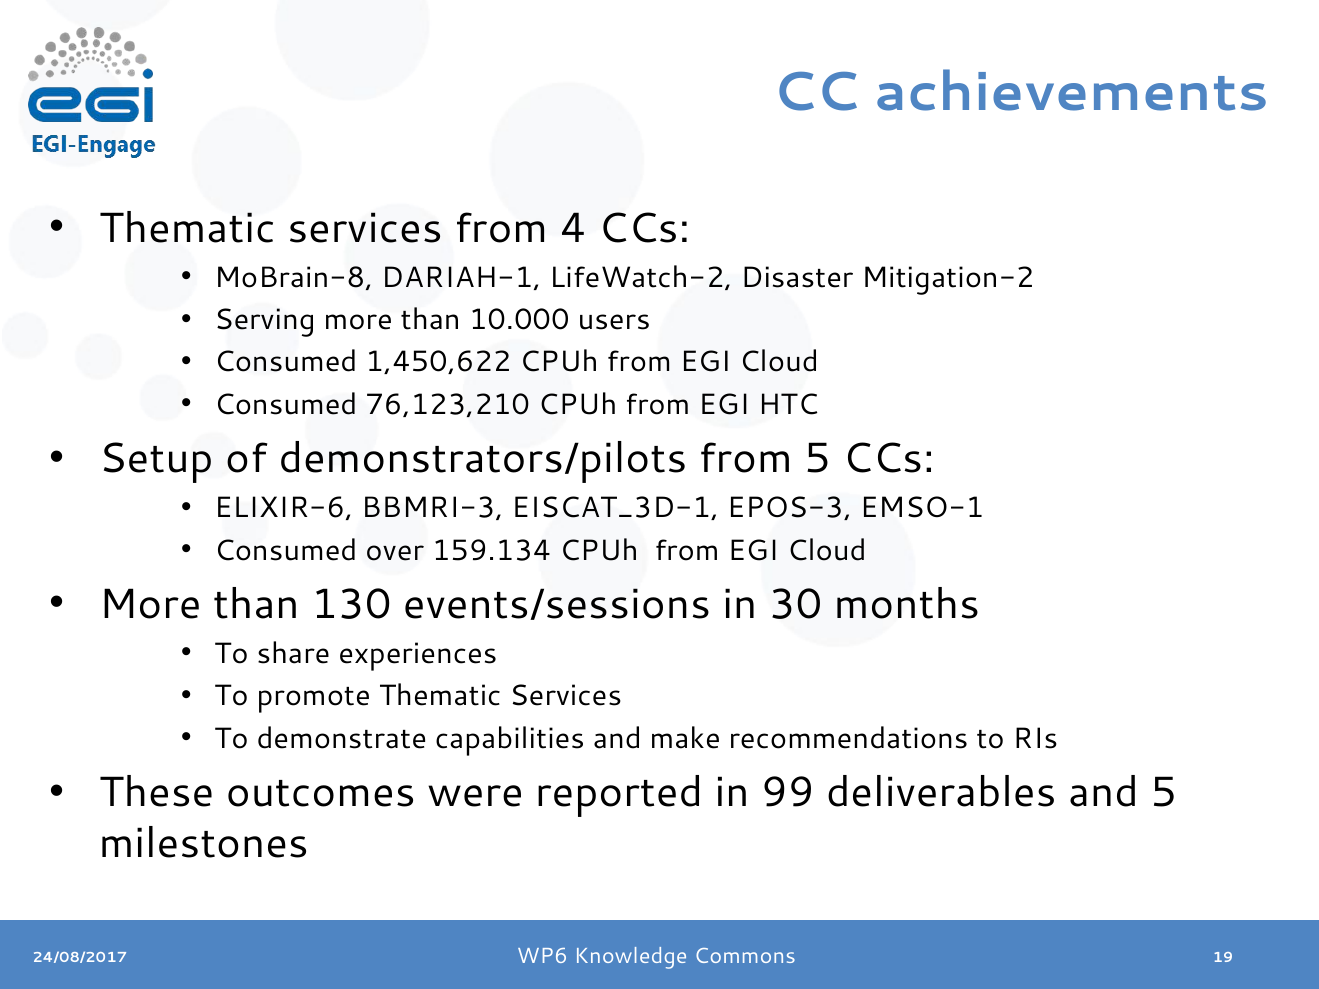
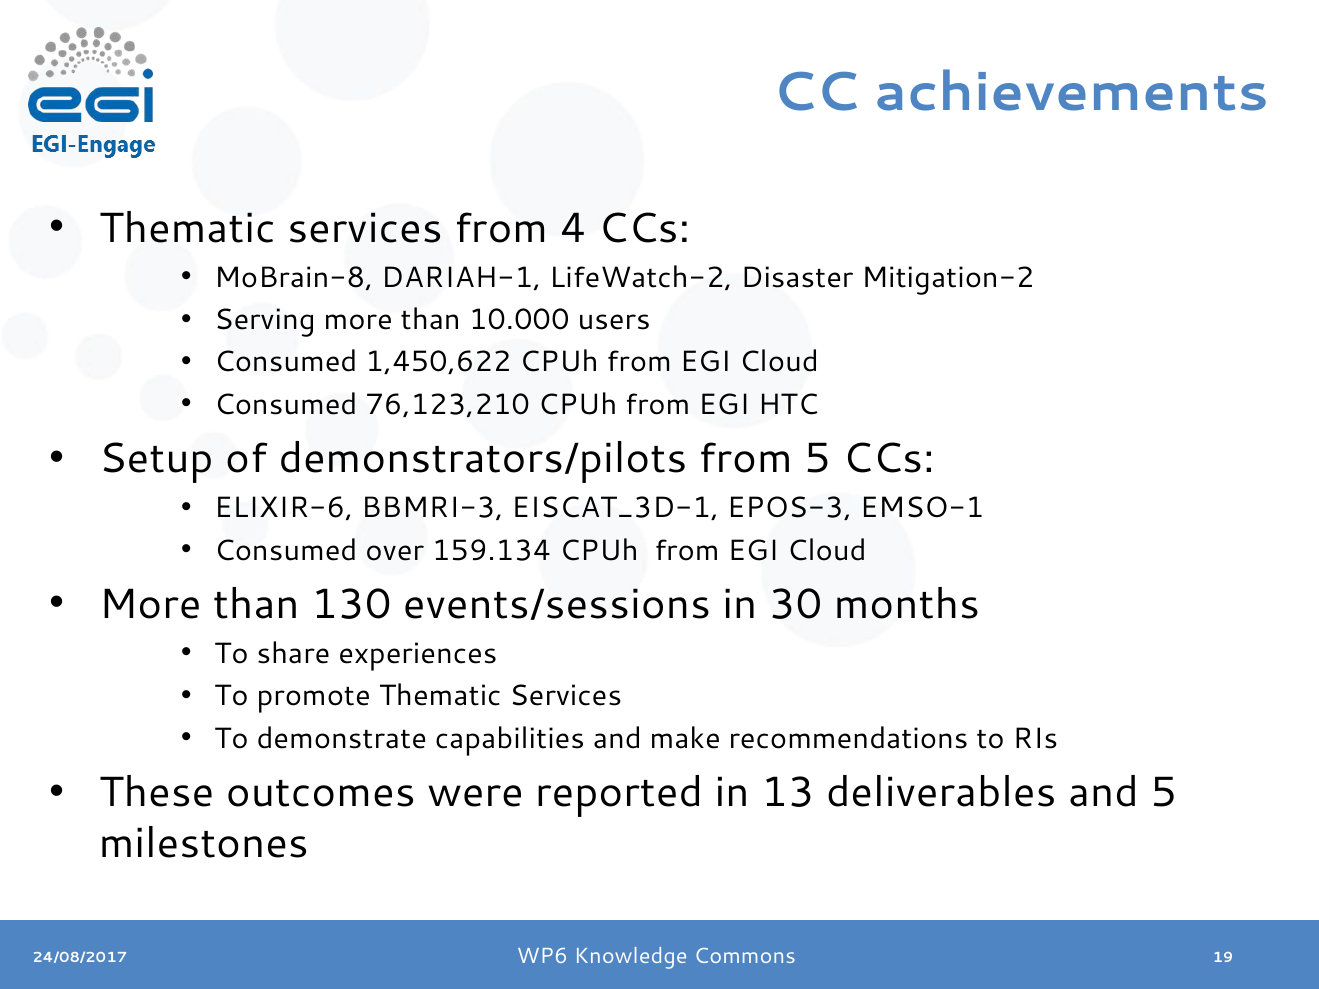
99: 99 -> 13
